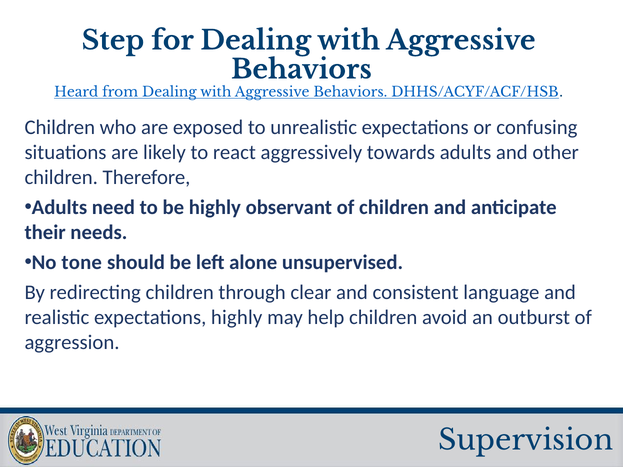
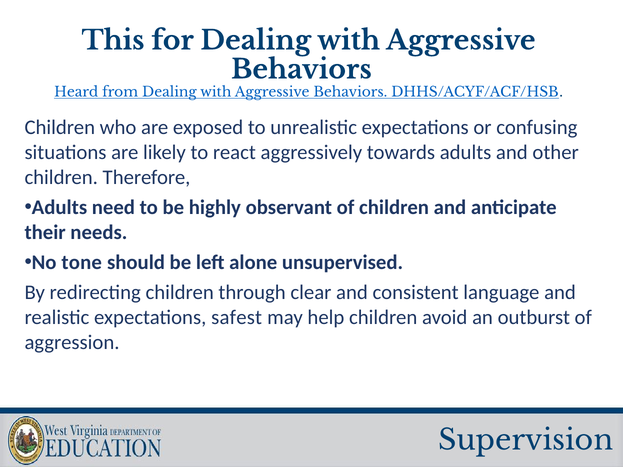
Step: Step -> This
expectations highly: highly -> safest
